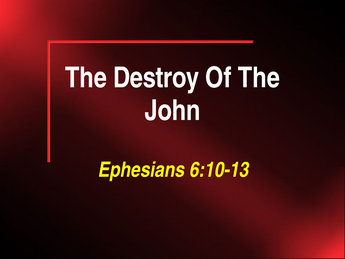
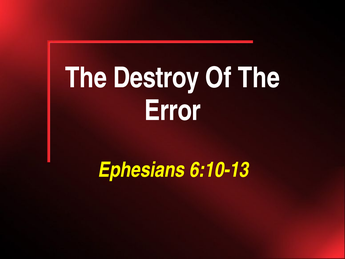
John: John -> Error
